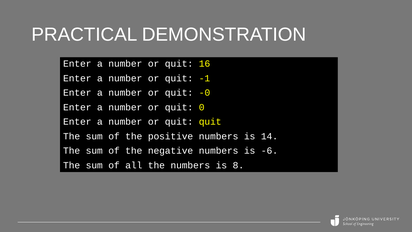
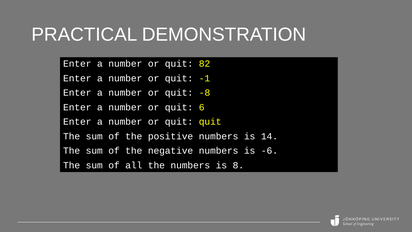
16: 16 -> 82
-0: -0 -> -8
0: 0 -> 6
